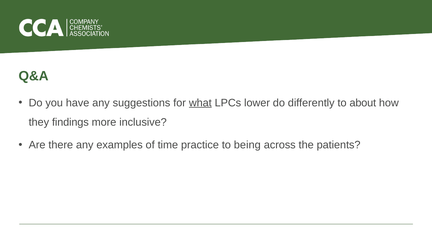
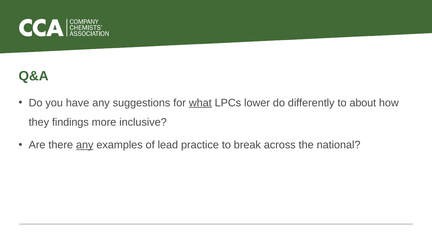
any at (85, 145) underline: none -> present
time: time -> lead
being: being -> break
patients: patients -> national
